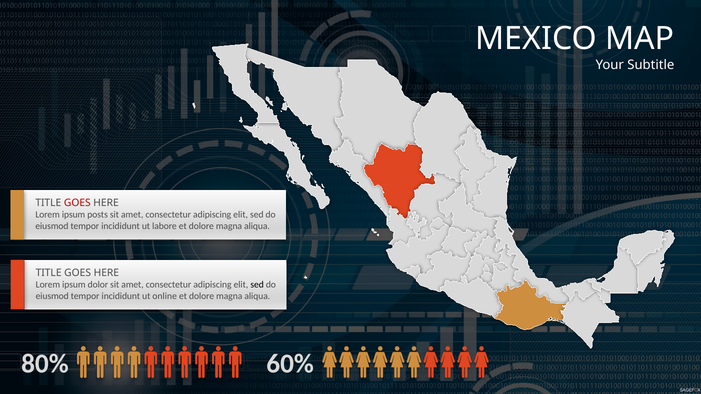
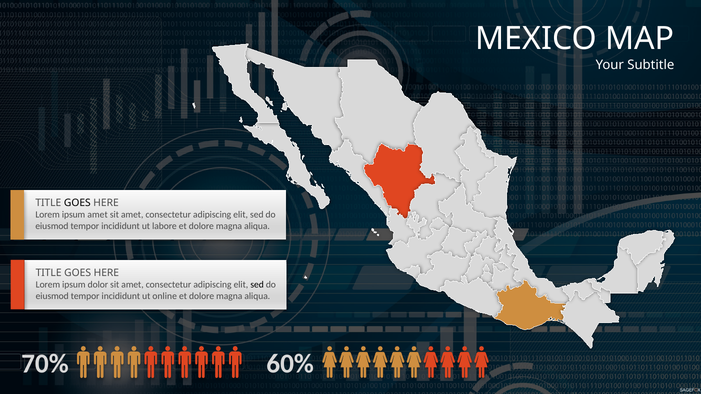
GOES at (77, 203) colour: red -> black
ipsum posts: posts -> amet
80%: 80% -> 70%
